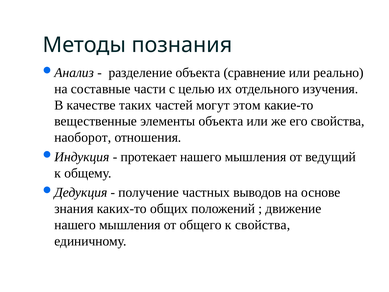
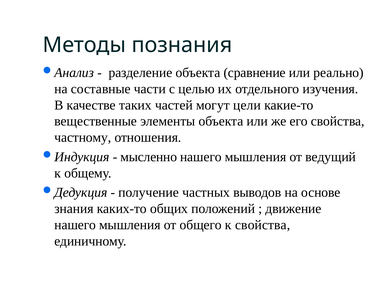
этом: этом -> цели
наоборот: наоборот -> частному
протекает: протекает -> мысленно
